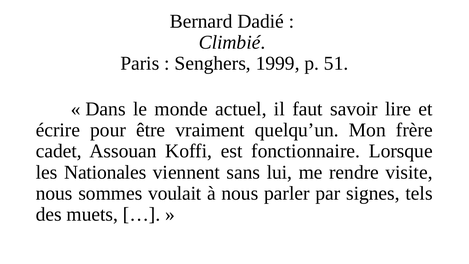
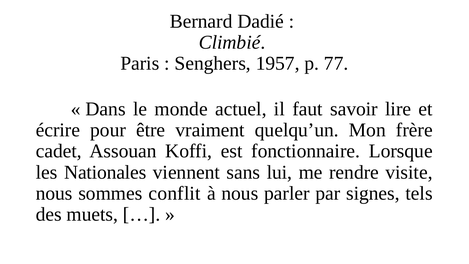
1999: 1999 -> 1957
51: 51 -> 77
voulait: voulait -> conflit
